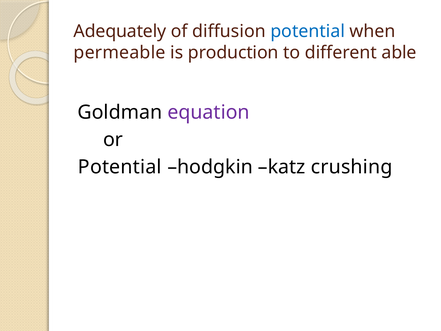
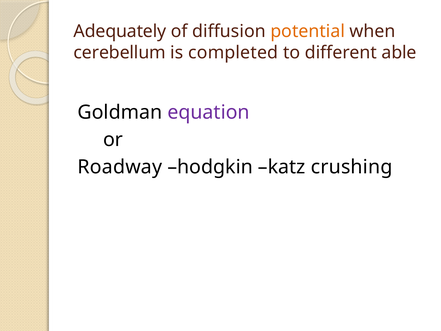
potential at (308, 31) colour: blue -> orange
permeable: permeable -> cerebellum
production: production -> completed
Potential at (120, 167): Potential -> Roadway
